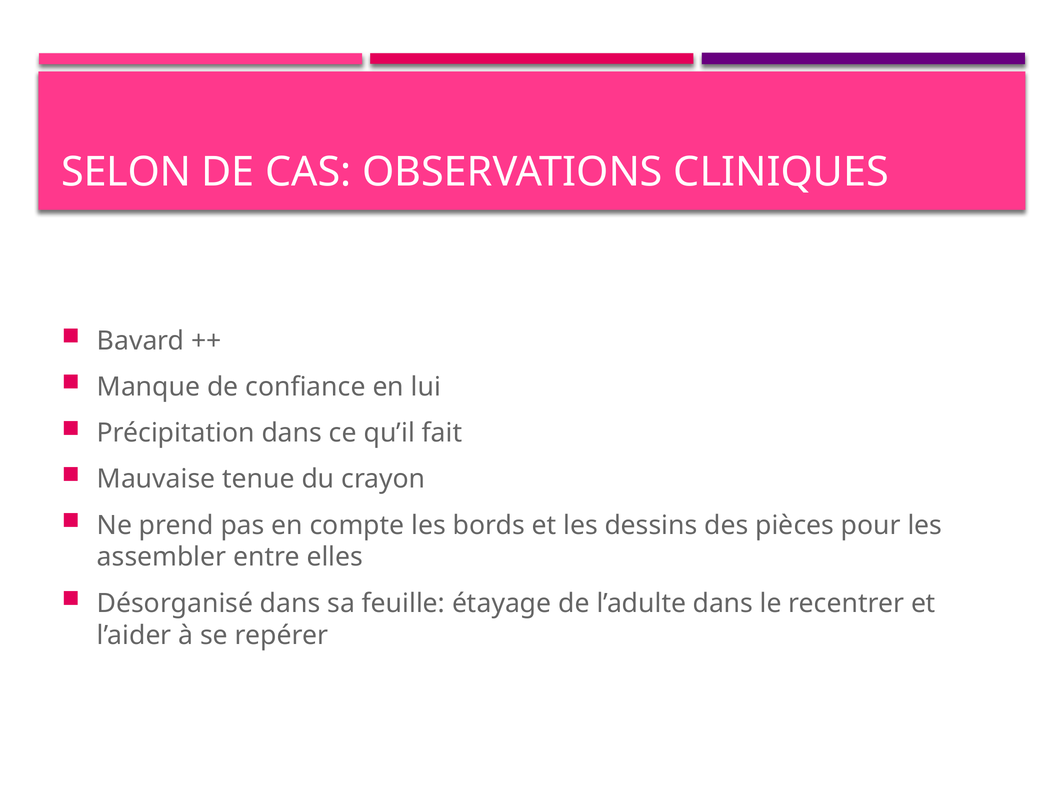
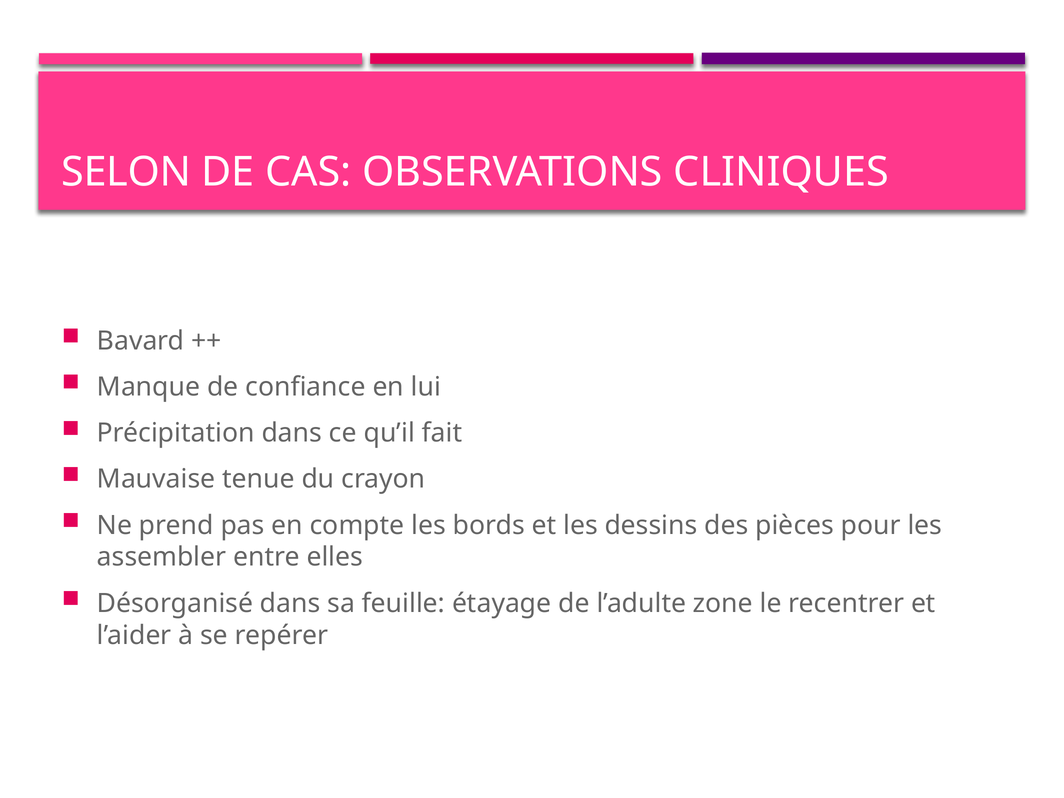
l’adulte dans: dans -> zone
